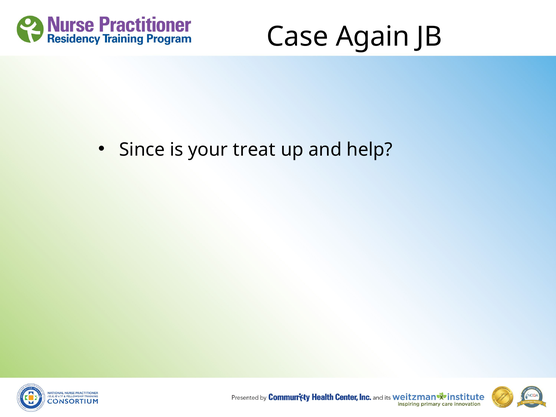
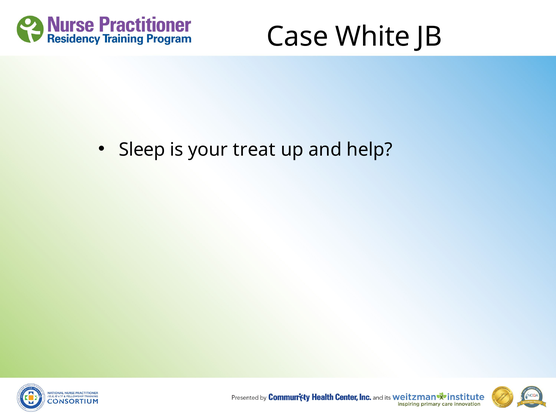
Again: Again -> White
Since: Since -> Sleep
